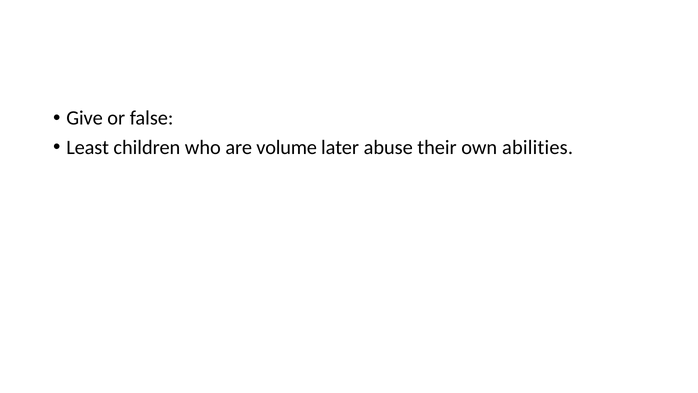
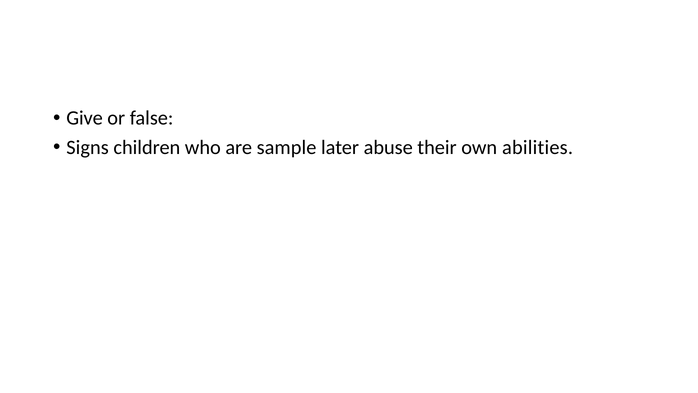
Least: Least -> Signs
volume: volume -> sample
